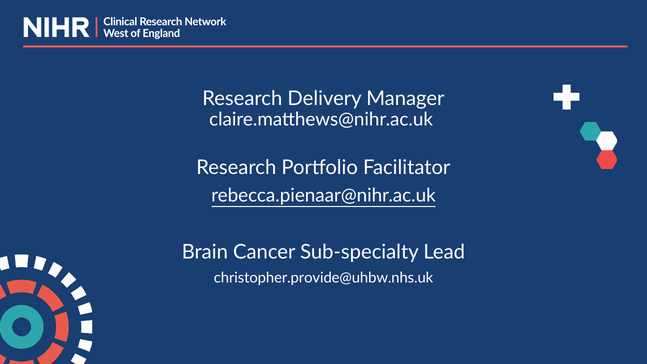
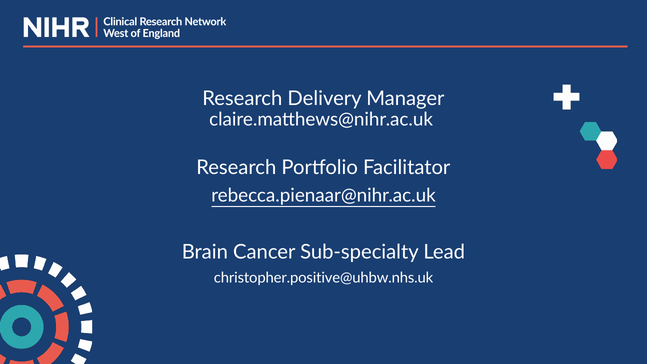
christopher.provide@uhbw.nhs.uk: christopher.provide@uhbw.nhs.uk -> christopher.positive@uhbw.nhs.uk
